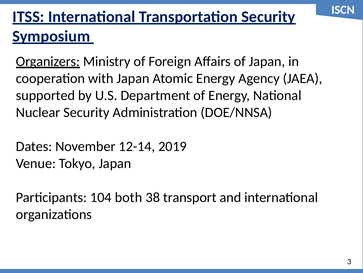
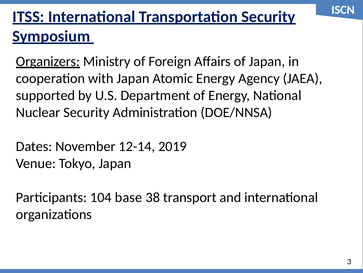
both: both -> base
